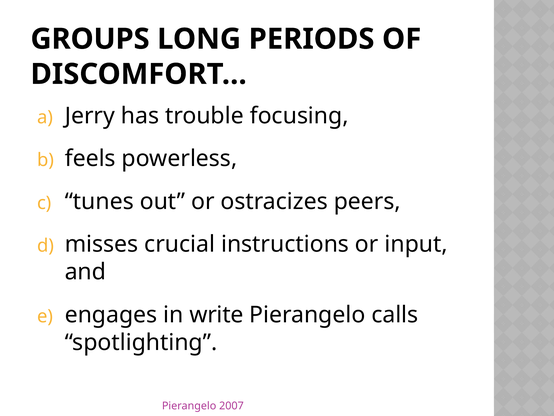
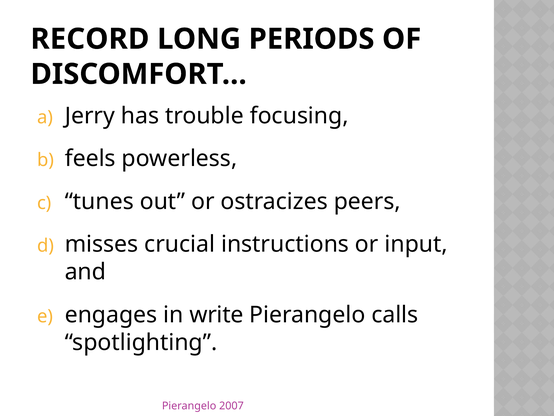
GROUPS: GROUPS -> RECORD
